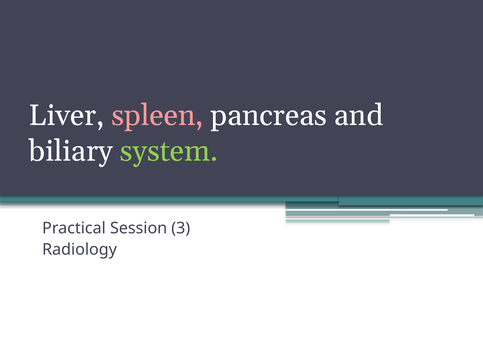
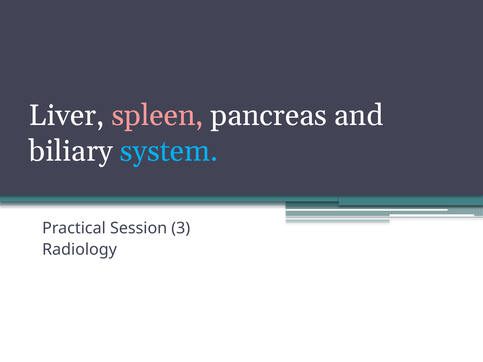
system colour: light green -> light blue
